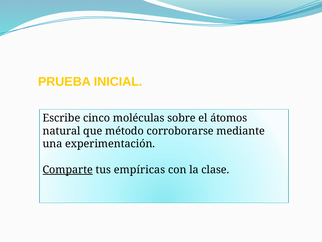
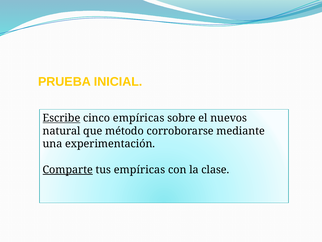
Escribe underline: none -> present
cinco moléculas: moléculas -> empíricas
átomos: átomos -> nuevos
